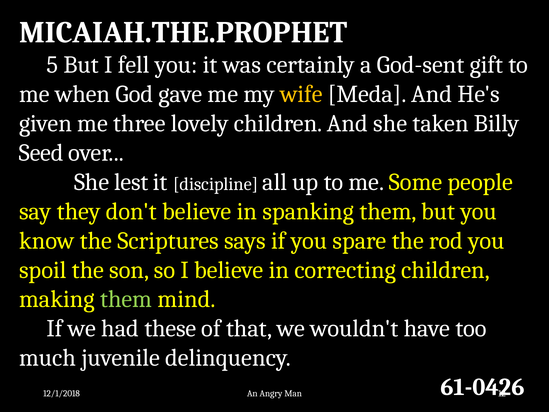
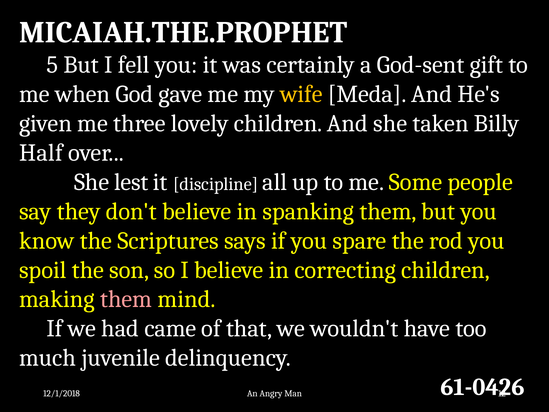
Seed: Seed -> Half
them at (126, 299) colour: light green -> pink
these: these -> came
